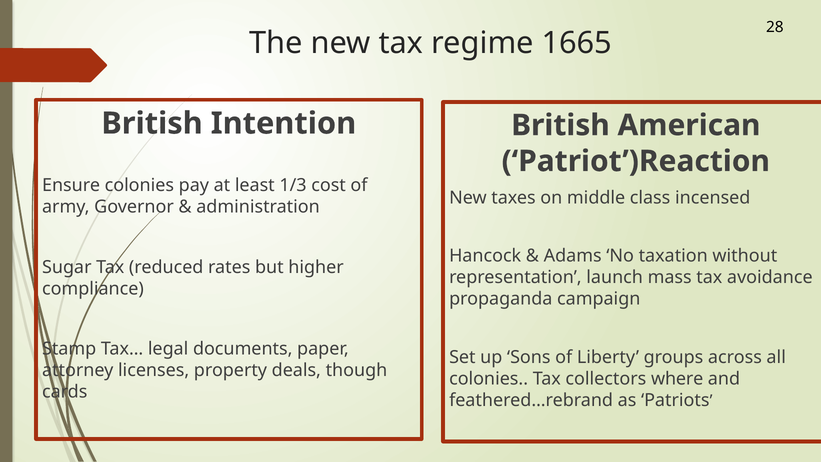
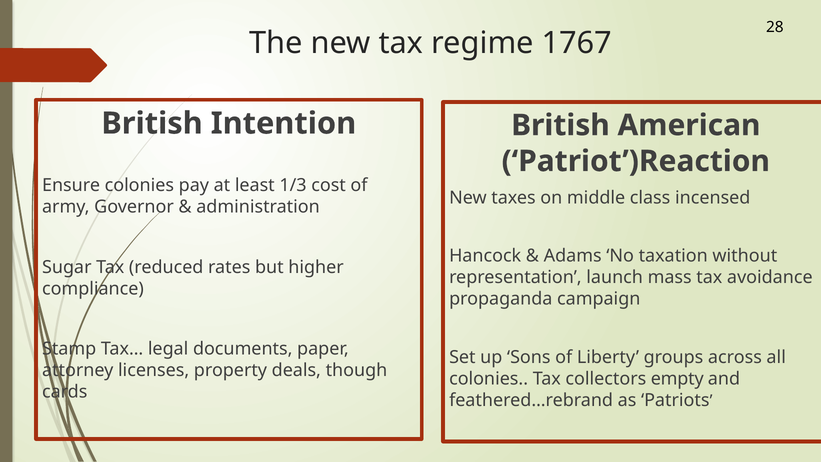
1665: 1665 -> 1767
where: where -> empty
